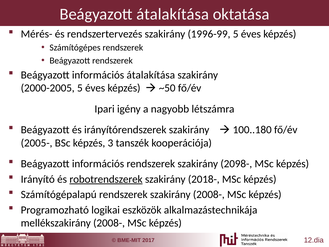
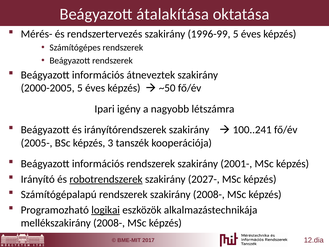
információs átalakítása: átalakítása -> átneveztek
100..180: 100..180 -> 100..241
2098-: 2098- -> 2001-
2018-: 2018- -> 2027-
logikai underline: none -> present
